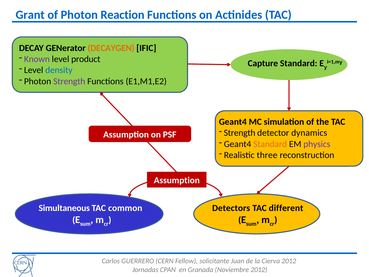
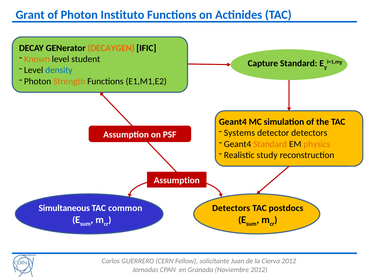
Reaction: Reaction -> Instituto
Known colour: purple -> orange
product: product -> student
Strength at (69, 81) colour: purple -> orange
Strength at (240, 133): Strength -> Systems
detector dynamics: dynamics -> detectors
physics colour: purple -> orange
three: three -> study
different: different -> postdocs
